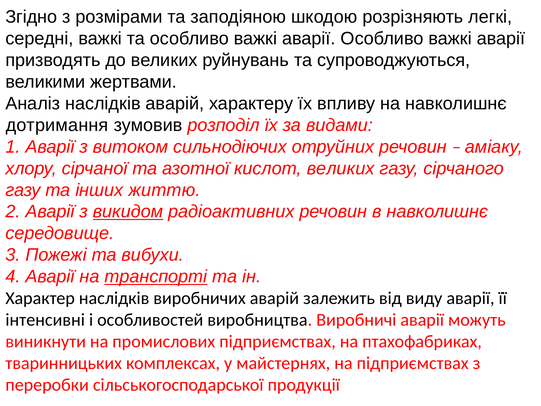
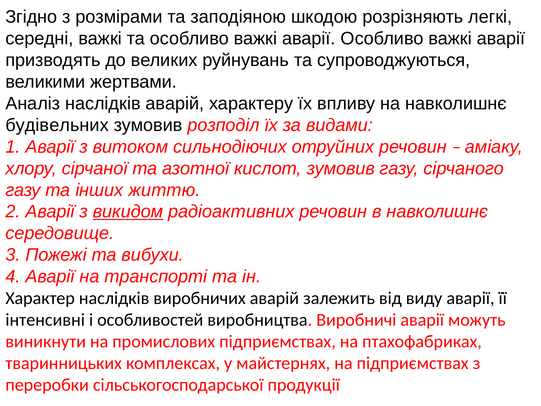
дотримання: дотримання -> будівельних
кислот великих: великих -> зумовив
транспорті underline: present -> none
